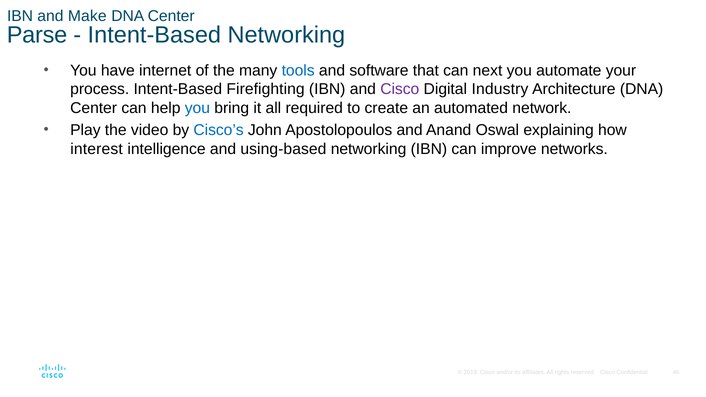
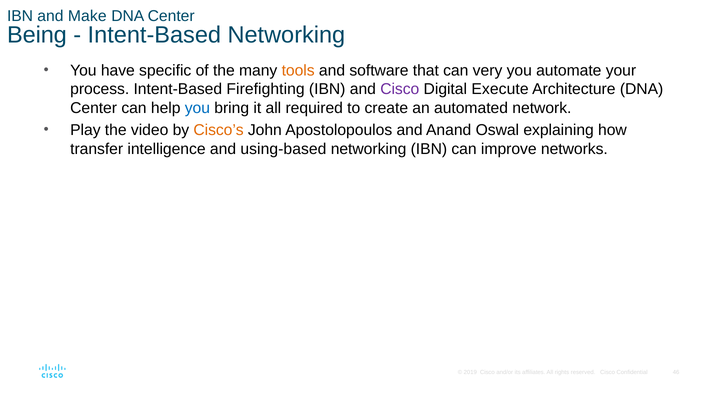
Parse: Parse -> Being
internet: internet -> specific
tools colour: blue -> orange
next: next -> very
Industry: Industry -> Execute
Cisco’s colour: blue -> orange
interest: interest -> transfer
